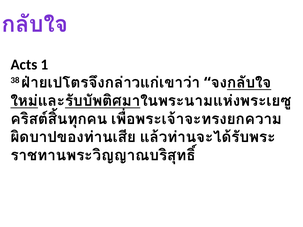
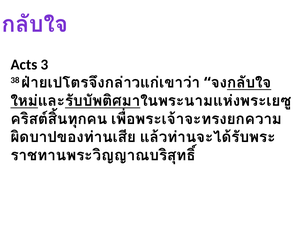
1: 1 -> 3
